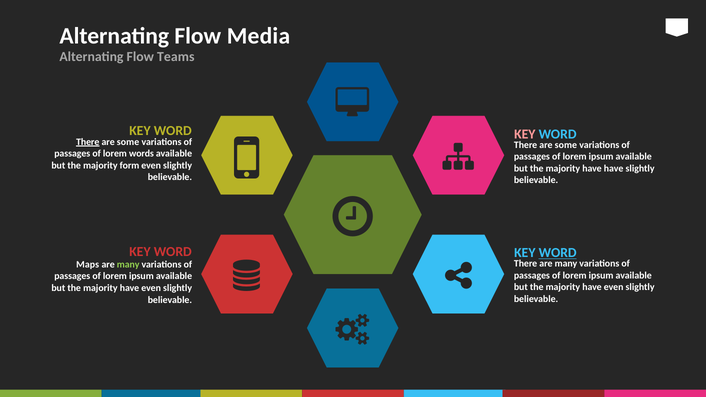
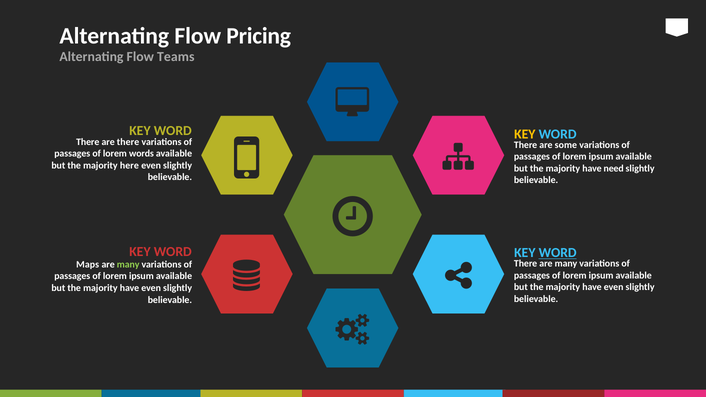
Media: Media -> Pricing
KEY at (525, 134) colour: pink -> yellow
There at (88, 142) underline: present -> none
some at (128, 142): some -> there
form: form -> here
have have: have -> need
